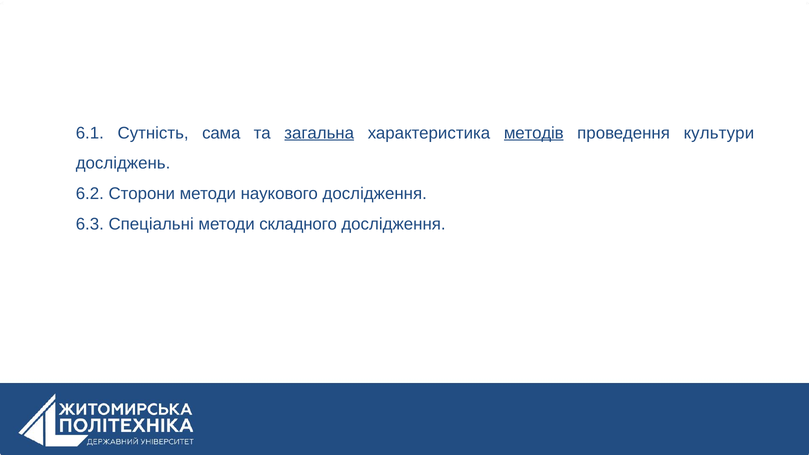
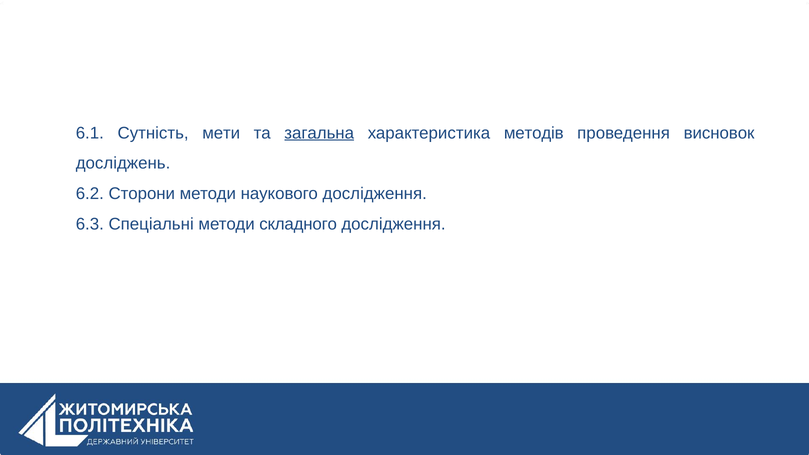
сама: сама -> мети
методів underline: present -> none
культури: культури -> висновок
